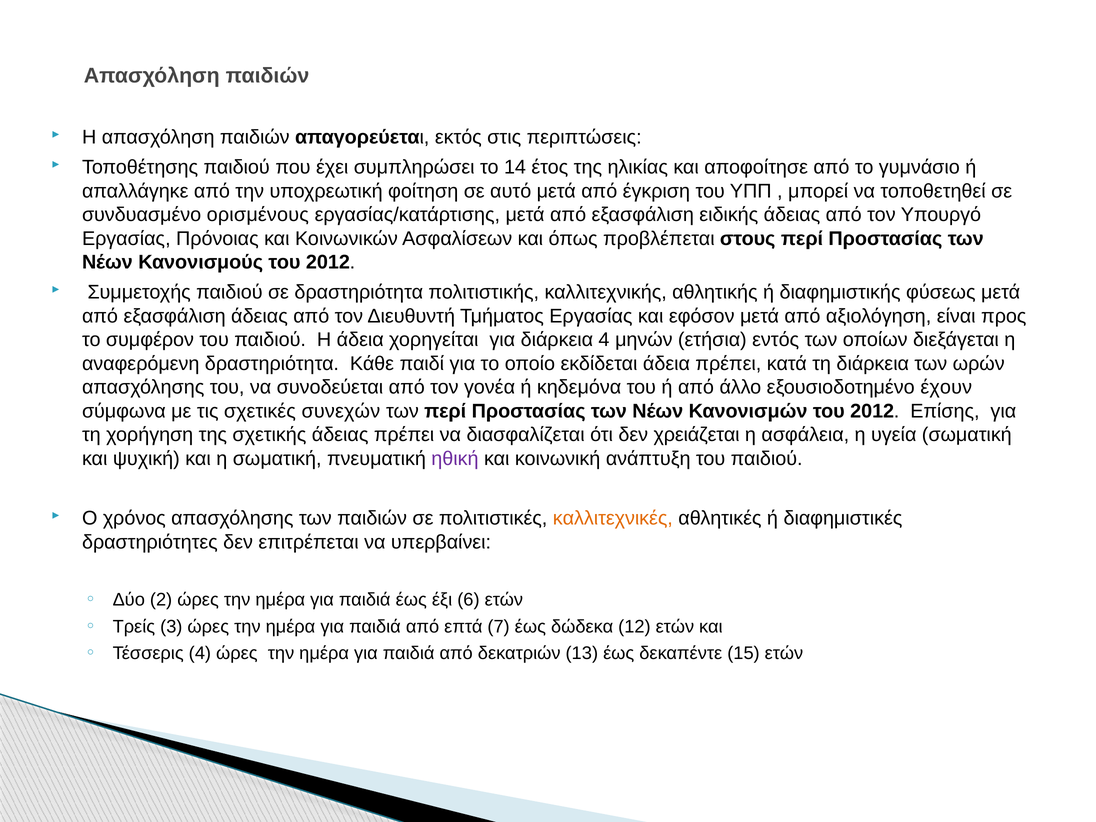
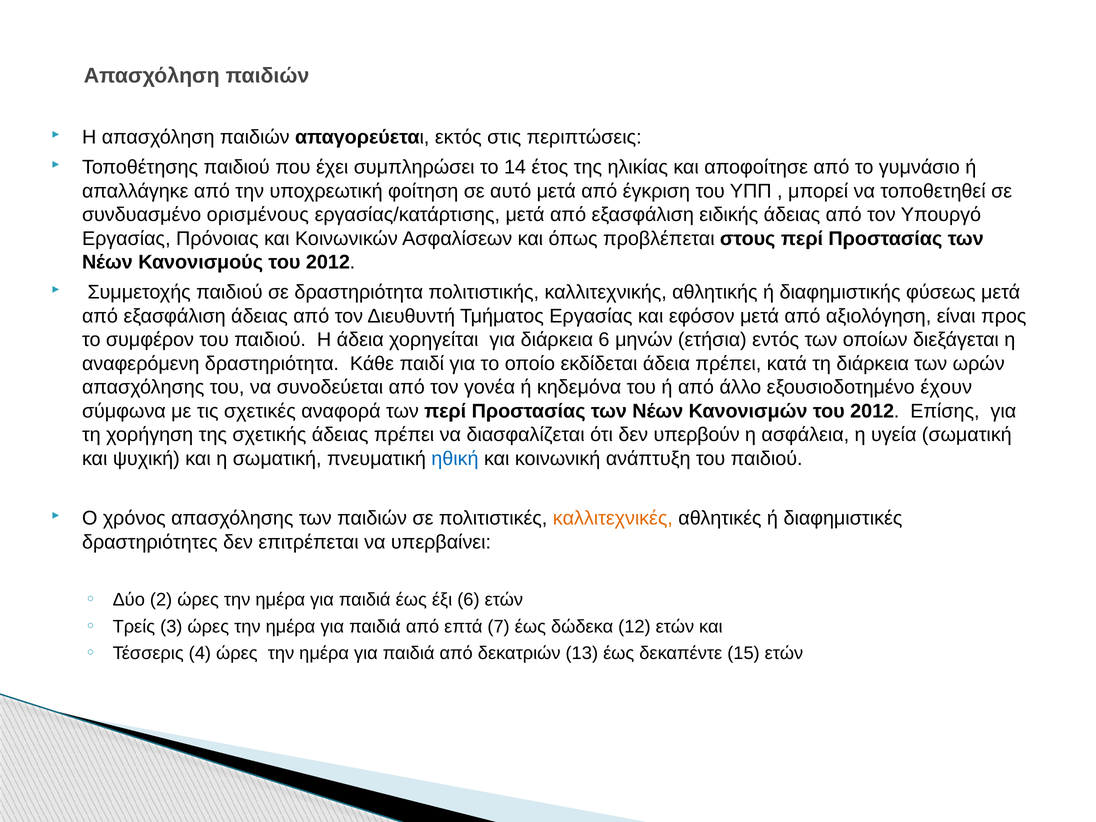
διάρκεια 4: 4 -> 6
συνεχών: συνεχών -> αναφορά
χρειάζεται: χρειάζεται -> υπερβούν
ηθική colour: purple -> blue
